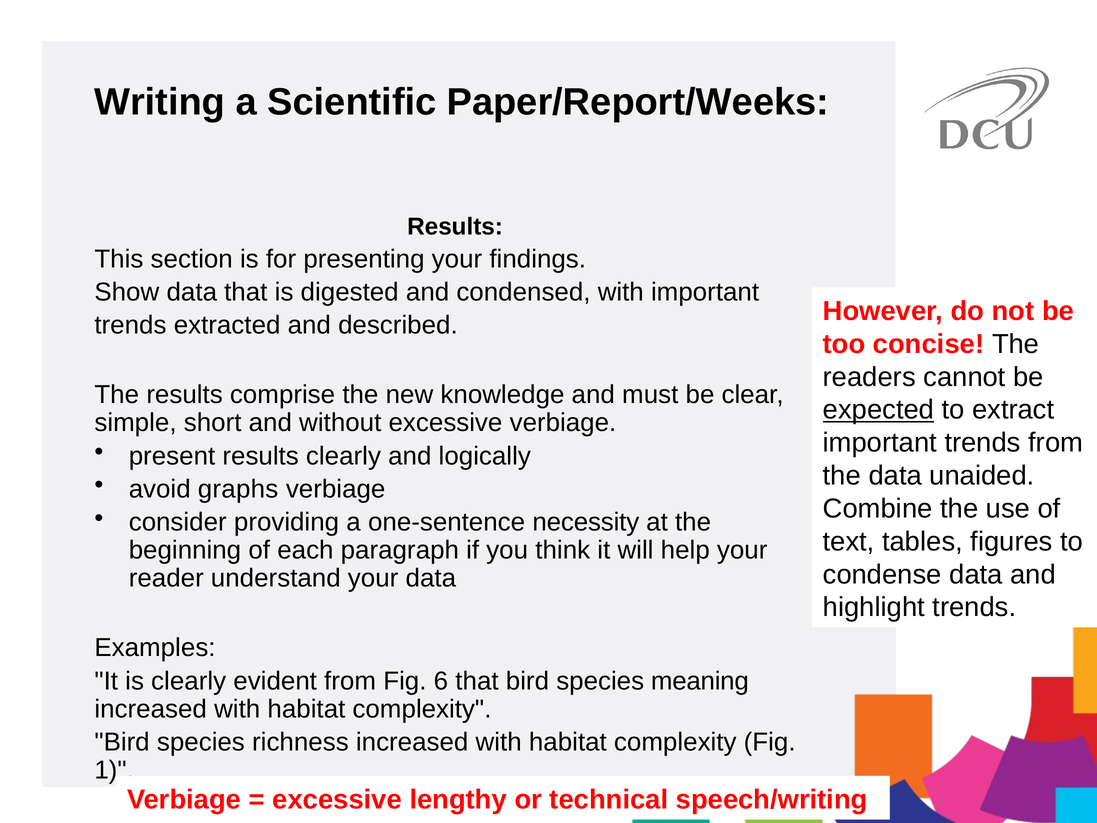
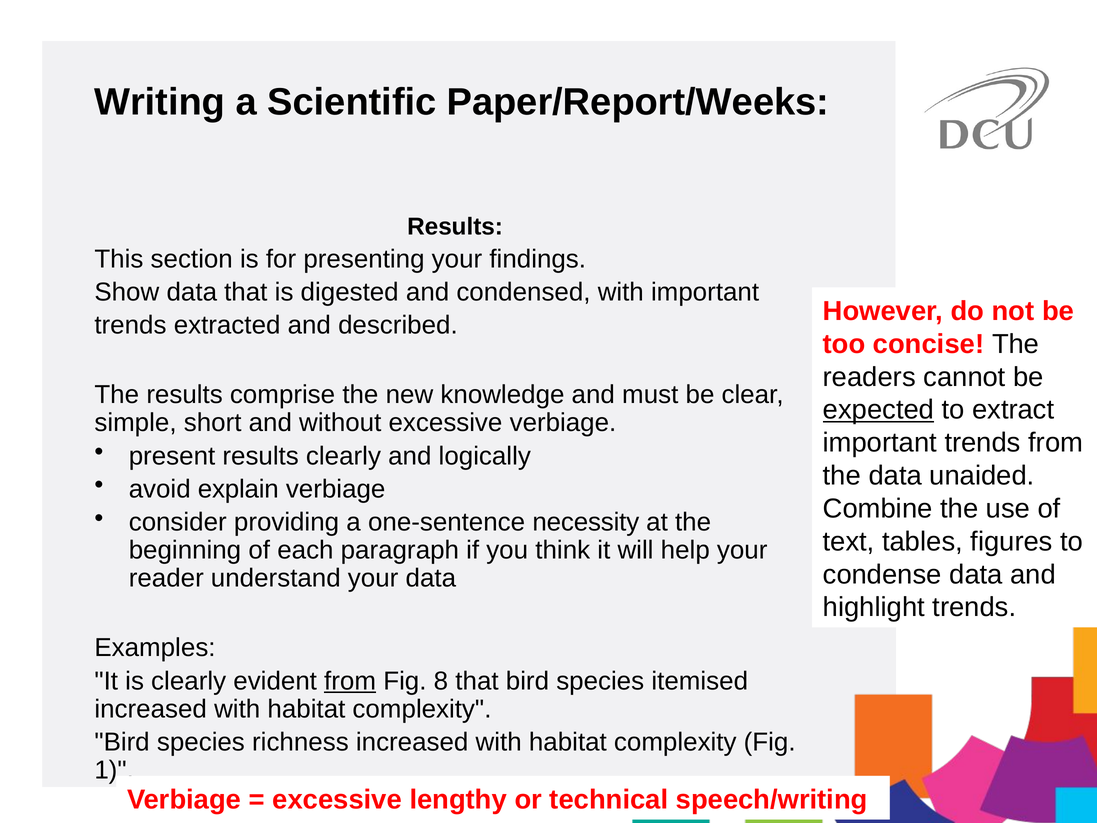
graphs: graphs -> explain
from at (350, 681) underline: none -> present
6: 6 -> 8
meaning: meaning -> itemised
